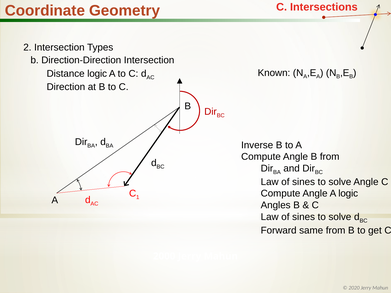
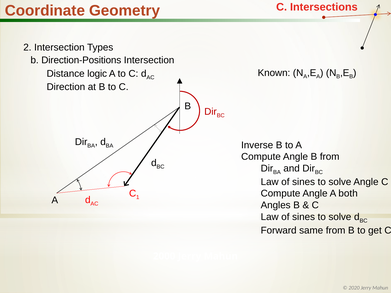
Direction-Direction: Direction-Direction -> Direction-Positions
A logic: logic -> both
